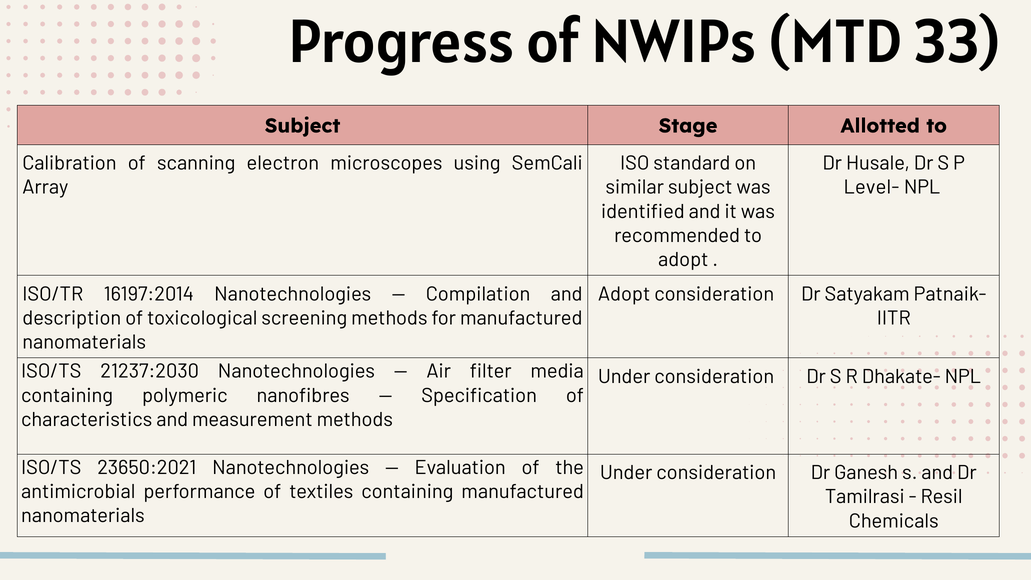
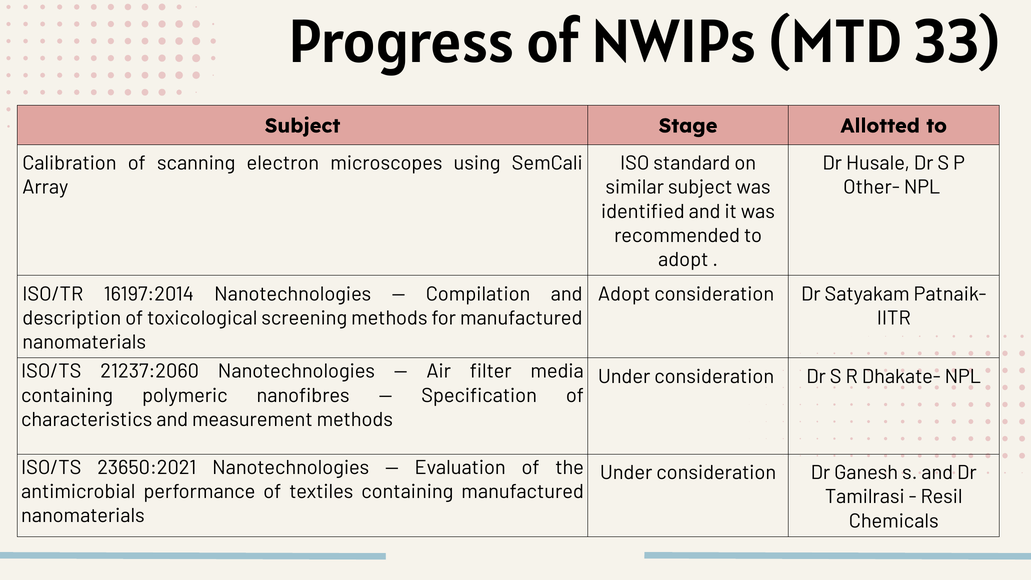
Level-: Level- -> Other-
21237:2030: 21237:2030 -> 21237:2060
